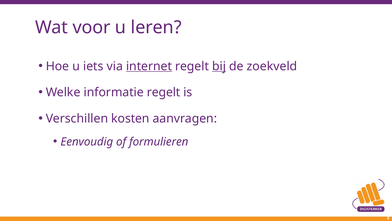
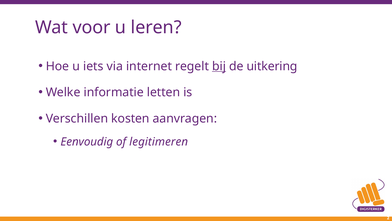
internet underline: present -> none
zoekveld: zoekveld -> uitkering
informatie regelt: regelt -> letten
formulieren: formulieren -> legitimeren
